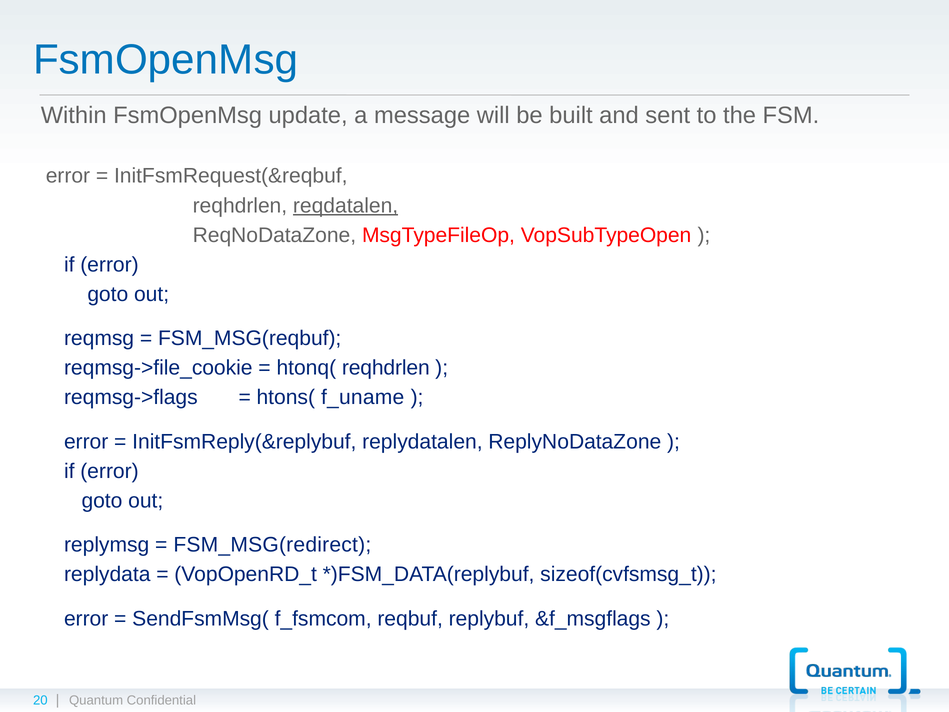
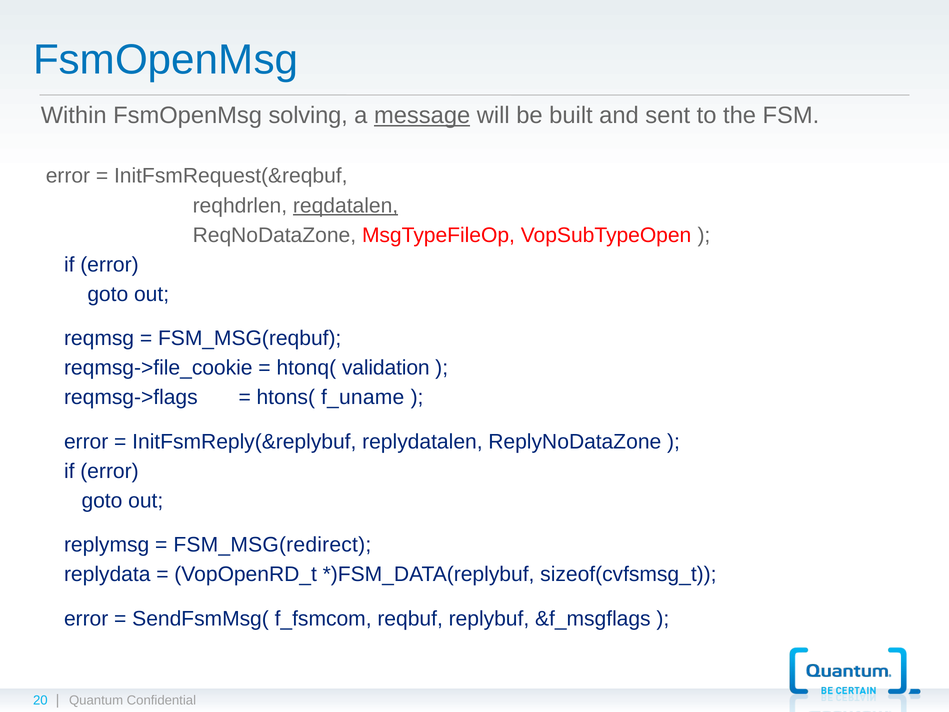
update: update -> solving
message underline: none -> present
htonq( reqhdrlen: reqhdrlen -> validation
